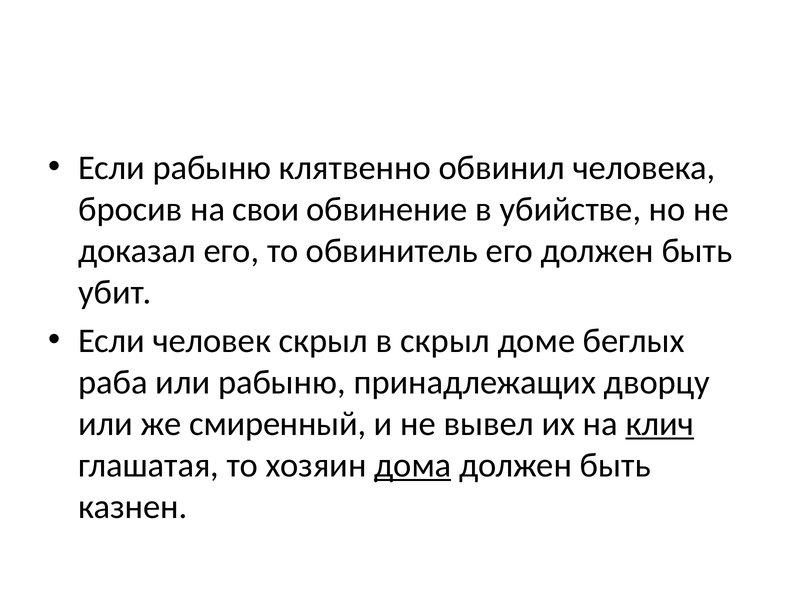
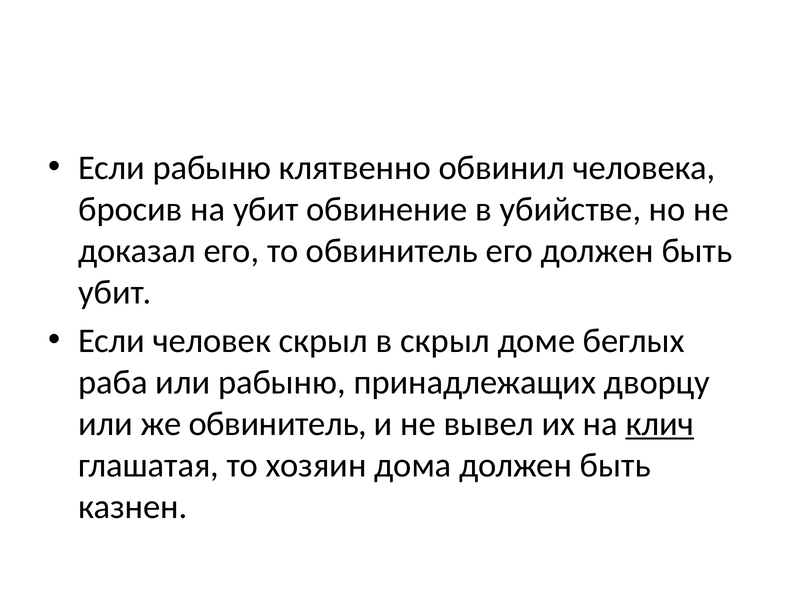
на свои: свои -> убит
же смиренный: смиренный -> обвинитель
дома underline: present -> none
